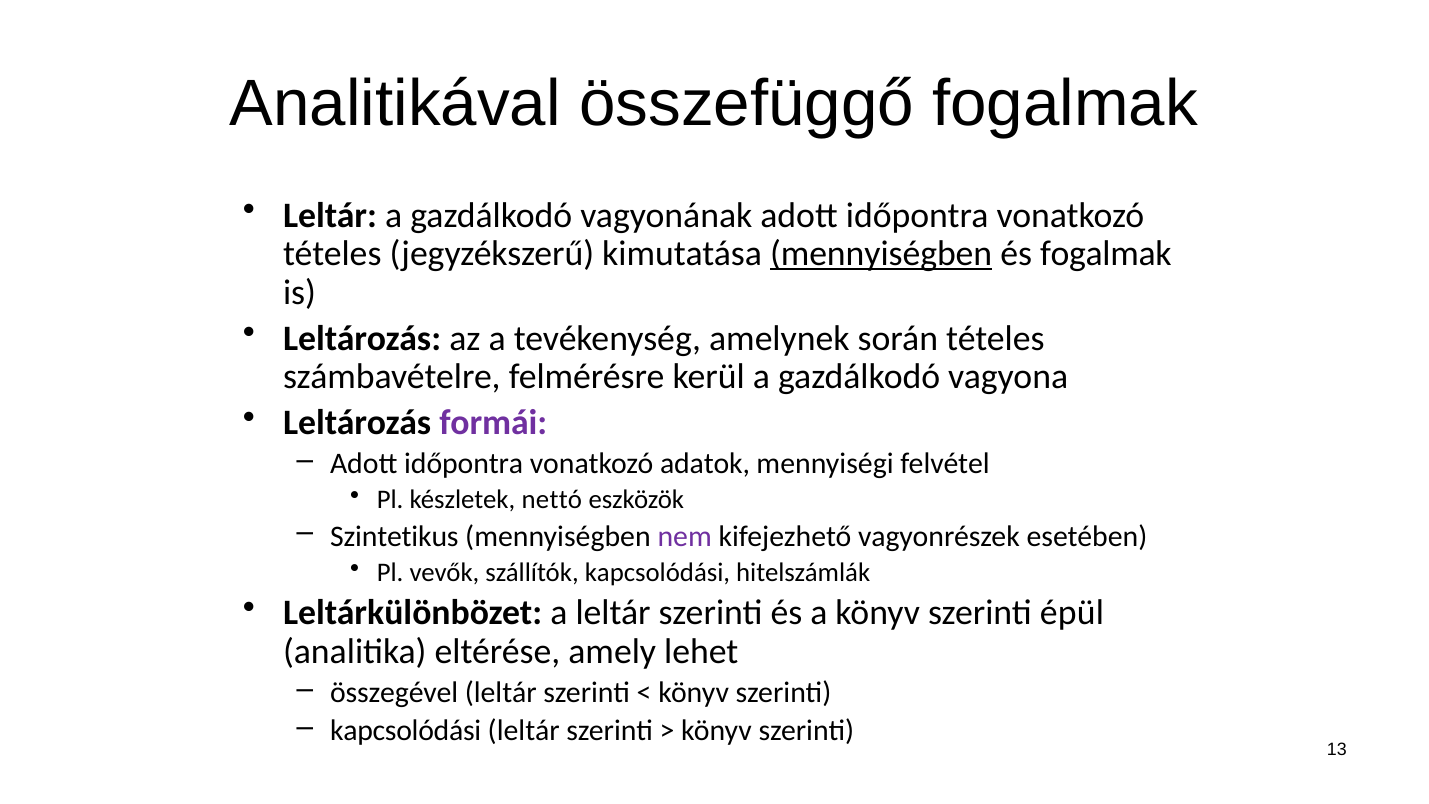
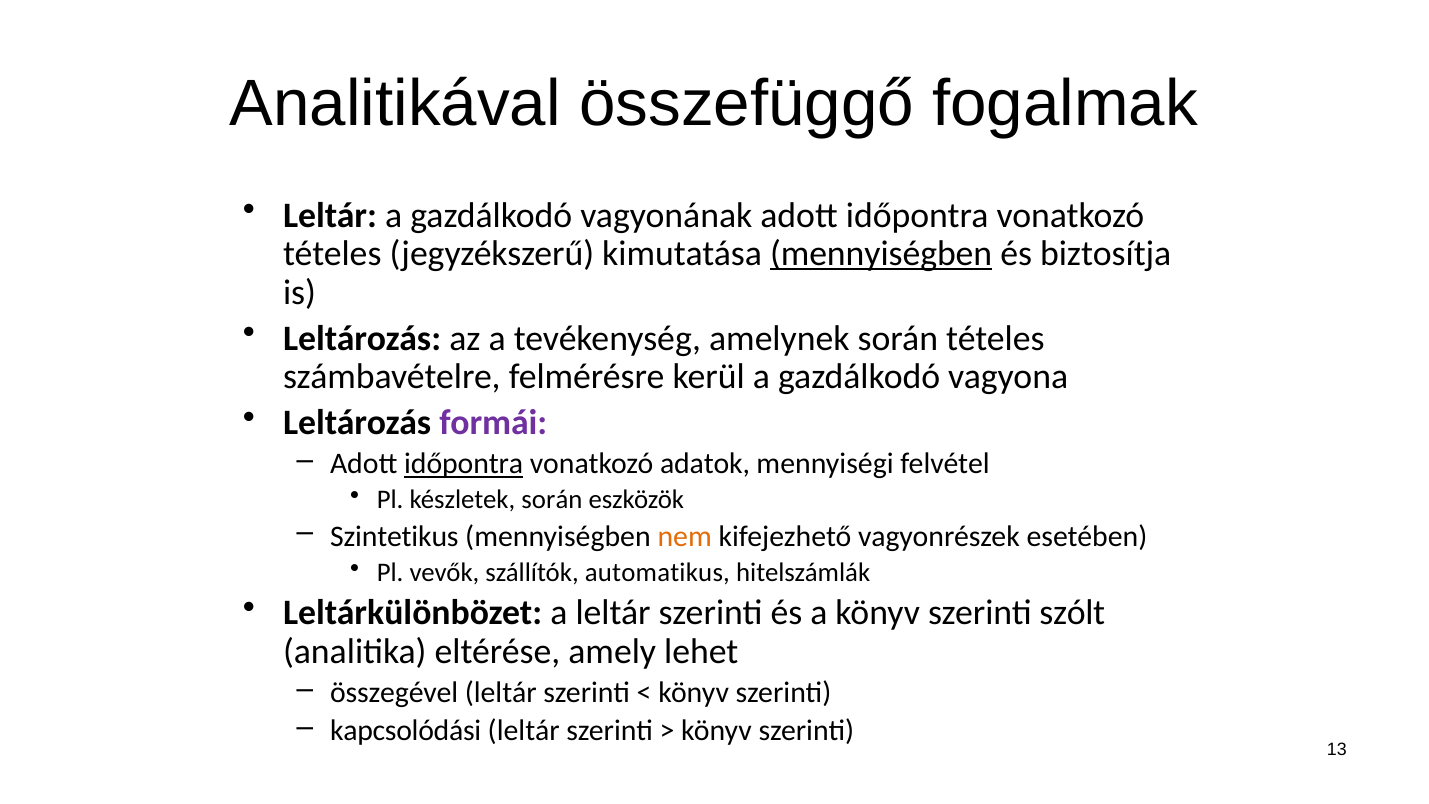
és fogalmak: fogalmak -> biztosítja
időpontra at (464, 464) underline: none -> present
készletek nettó: nettó -> során
nem colour: purple -> orange
szállítók kapcsolódási: kapcsolódási -> automatikus
épül: épül -> szólt
